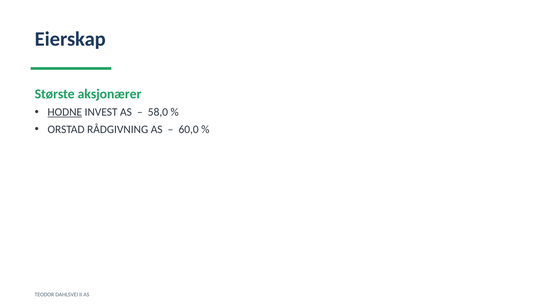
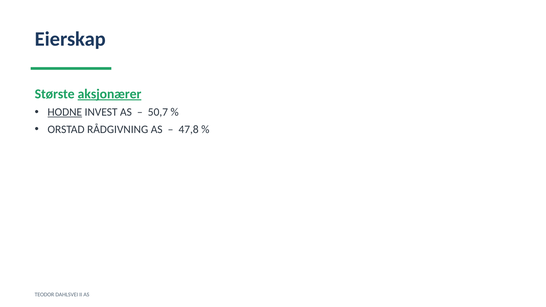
aksjonærer underline: none -> present
58,0: 58,0 -> 50,7
60,0: 60,0 -> 47,8
